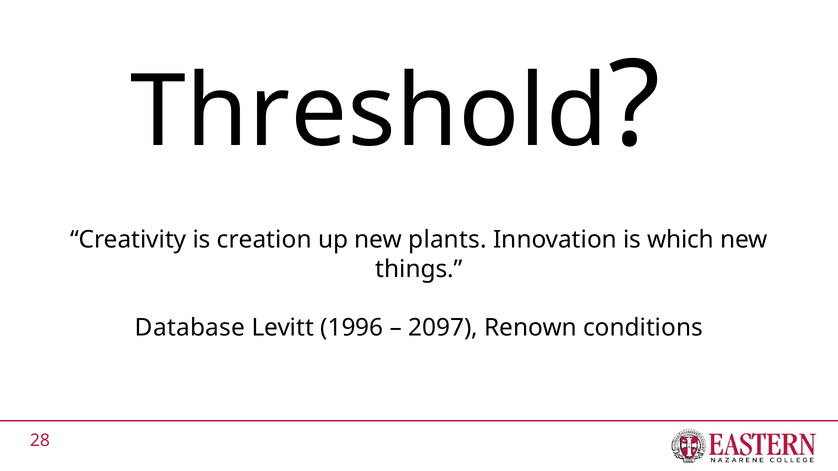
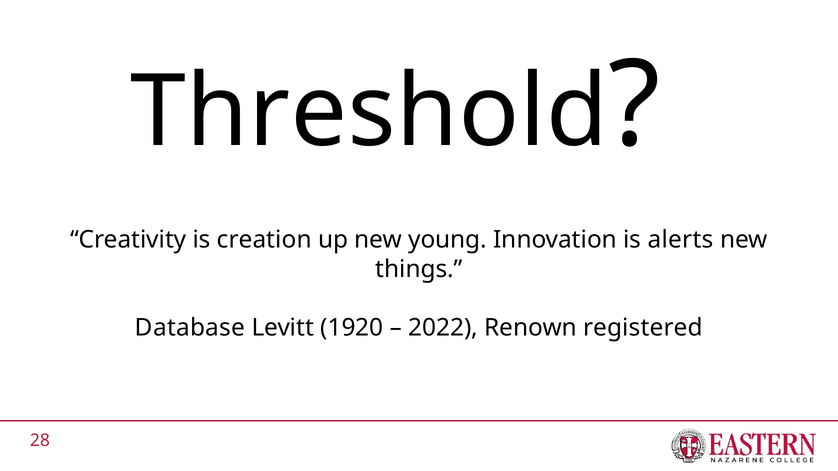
plants: plants -> young
which: which -> alerts
1996: 1996 -> 1920
2097: 2097 -> 2022
conditions: conditions -> registered
